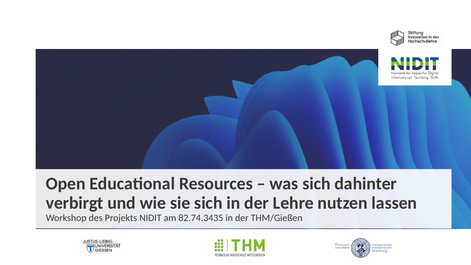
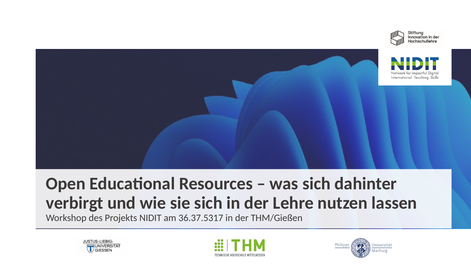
82.74.3435: 82.74.3435 -> 36.37.5317
